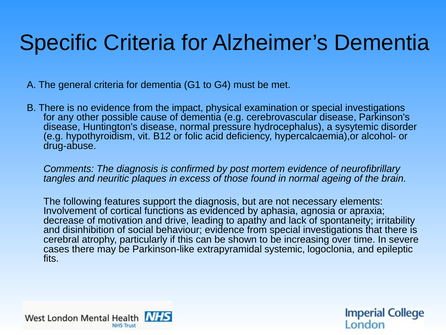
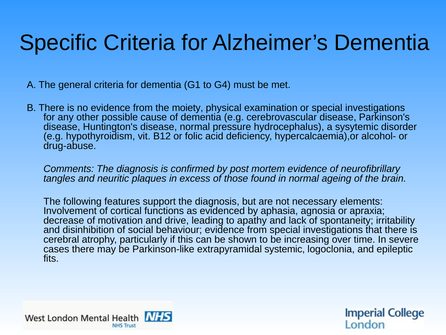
impact: impact -> moiety
